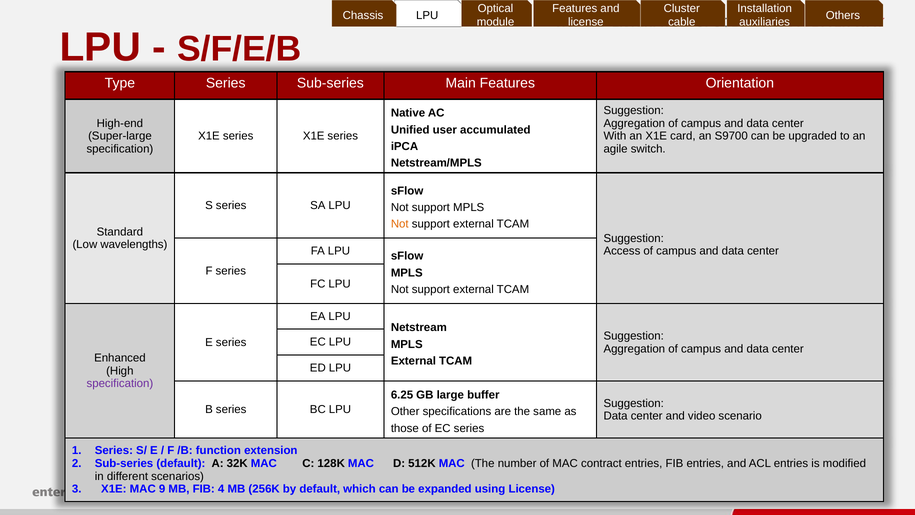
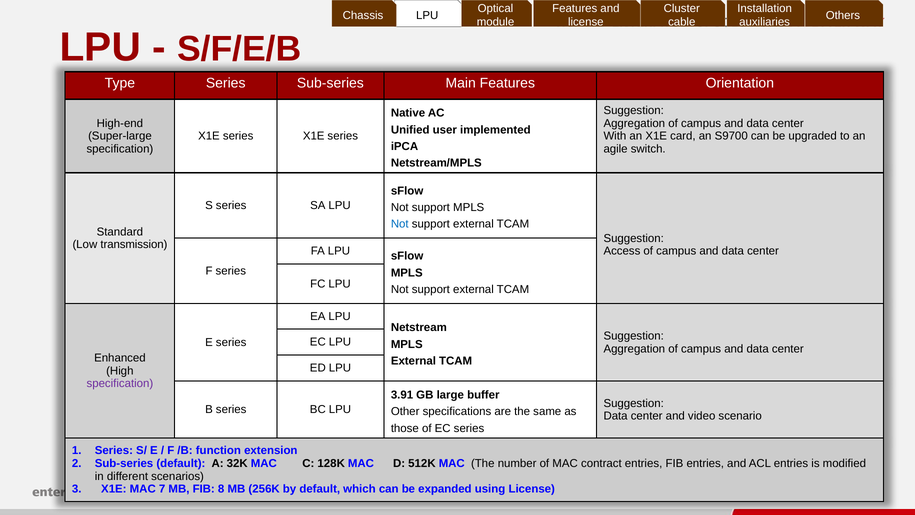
accumulated: accumulated -> implemented
Not at (400, 224) colour: orange -> blue
wavelengths: wavelengths -> transmission
6.25: 6.25 -> 3.91
9: 9 -> 7
4: 4 -> 8
